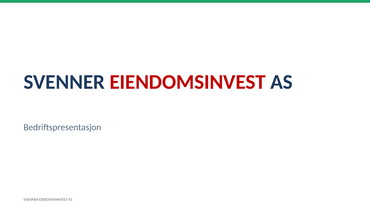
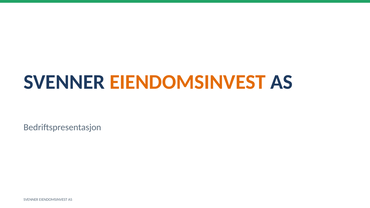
EIENDOMSINVEST at (188, 82) colour: red -> orange
